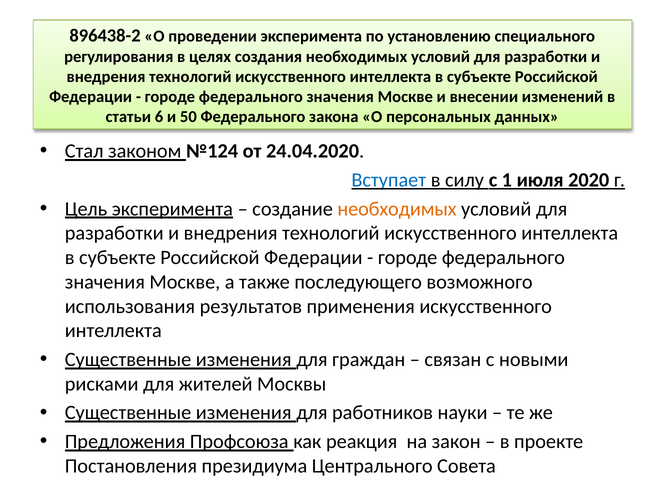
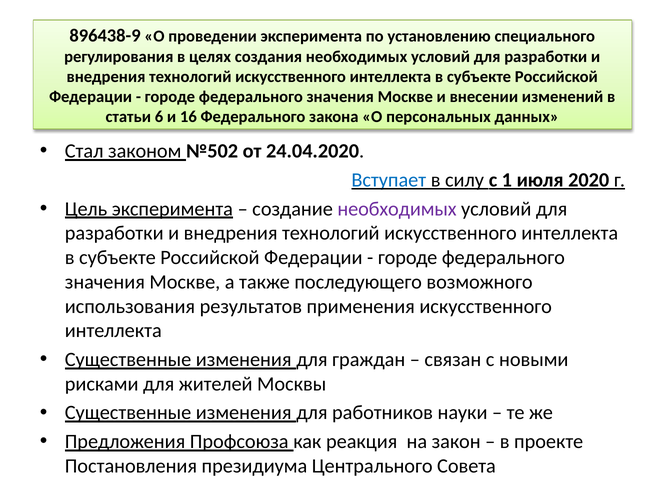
896438-2: 896438-2 -> 896438-9
50: 50 -> 16
№124: №124 -> №502
необходимых at (397, 209) colour: orange -> purple
